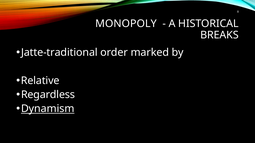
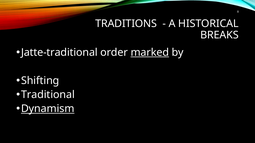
MONOPOLY: MONOPOLY -> TRADITIONS
marked underline: none -> present
Relative: Relative -> Shifting
Regardless: Regardless -> Traditional
